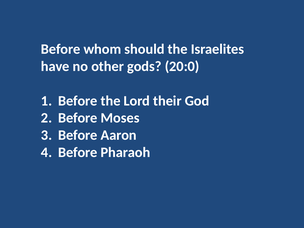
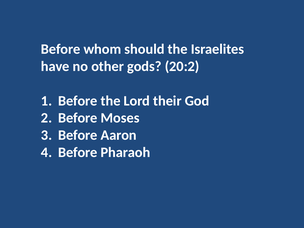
20:0: 20:0 -> 20:2
